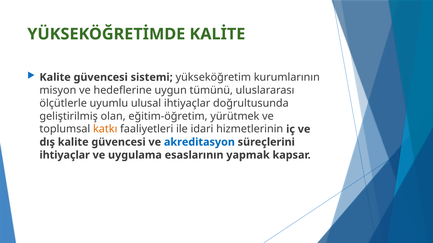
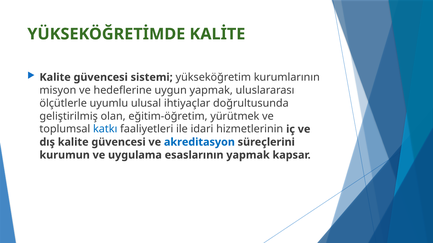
uygun tümünü: tümünü -> yapmak
katkı colour: orange -> blue
ihtiyaçlar at (65, 155): ihtiyaçlar -> kurumun
